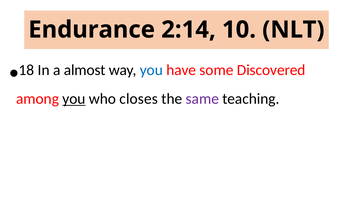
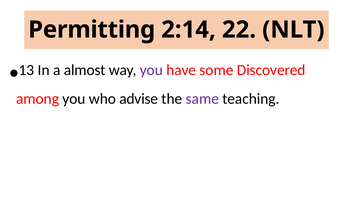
Endurance: Endurance -> Permitting
10: 10 -> 22
18: 18 -> 13
you at (151, 70) colour: blue -> purple
you at (74, 99) underline: present -> none
closes: closes -> advise
